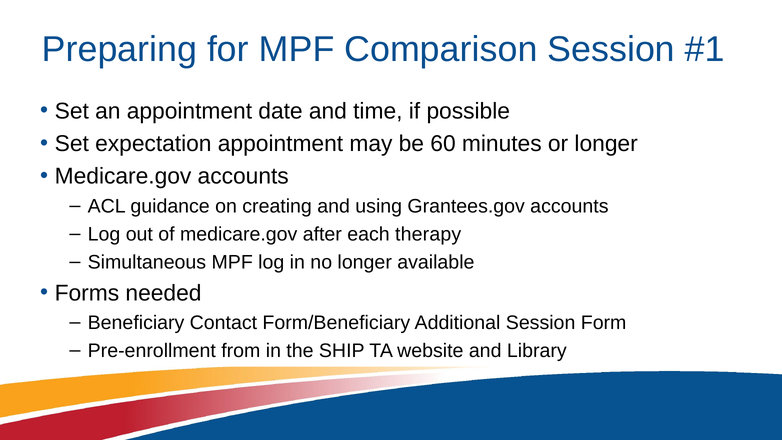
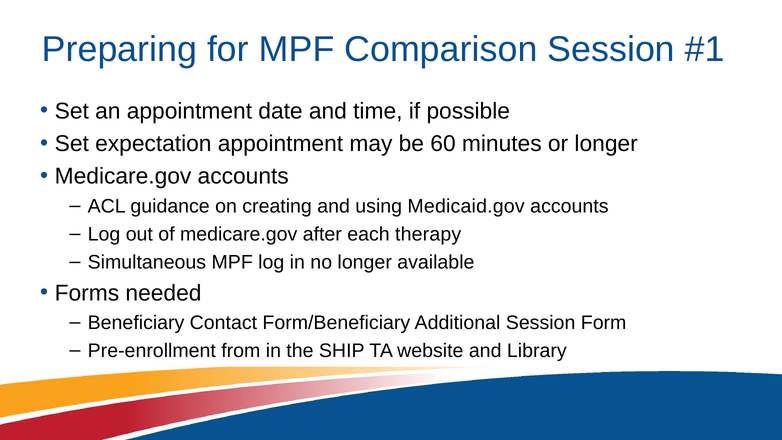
Grantees.gov: Grantees.gov -> Medicaid.gov
